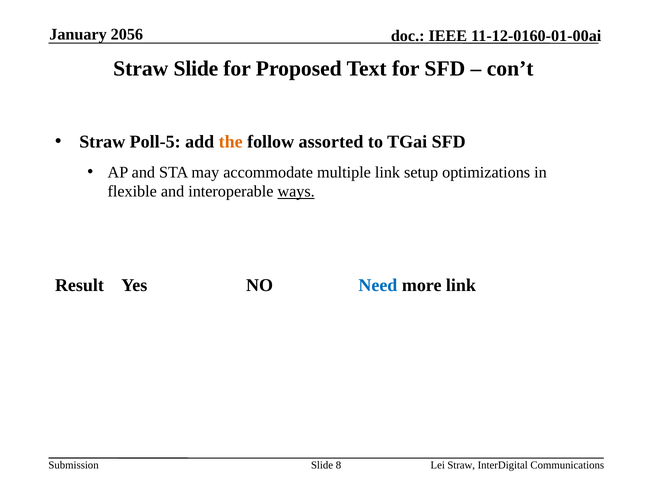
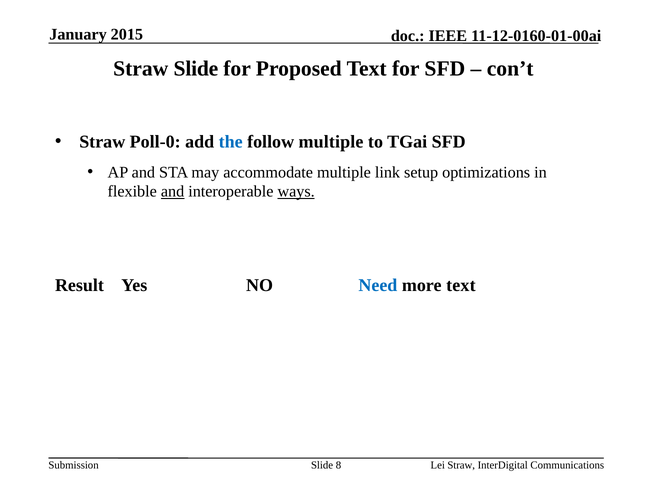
2056: 2056 -> 2015
Poll-5: Poll-5 -> Poll-0
the colour: orange -> blue
follow assorted: assorted -> multiple
and at (173, 192) underline: none -> present
more link: link -> text
